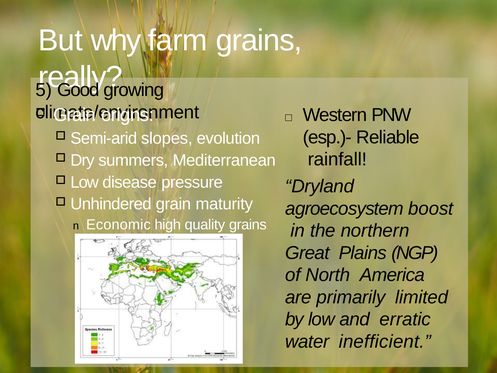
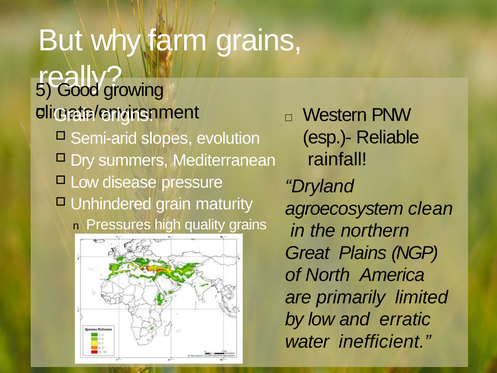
boost: boost -> clean
Economic: Economic -> Pressures
